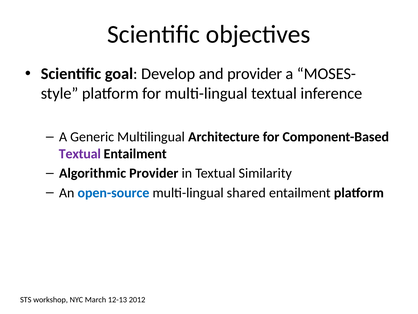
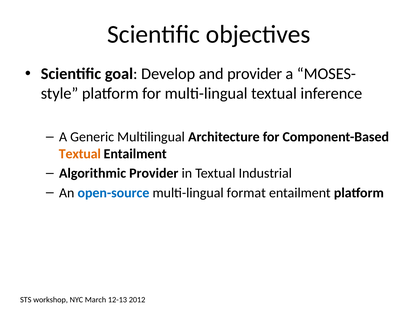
Textual at (80, 153) colour: purple -> orange
Similarity: Similarity -> Industrial
shared: shared -> format
